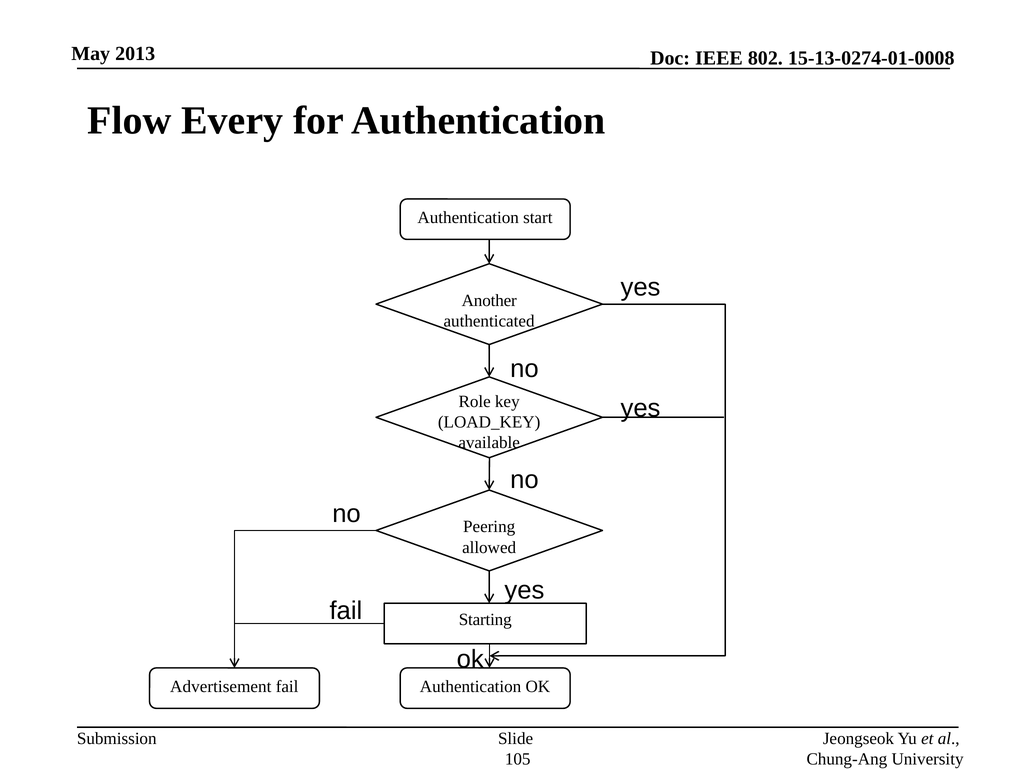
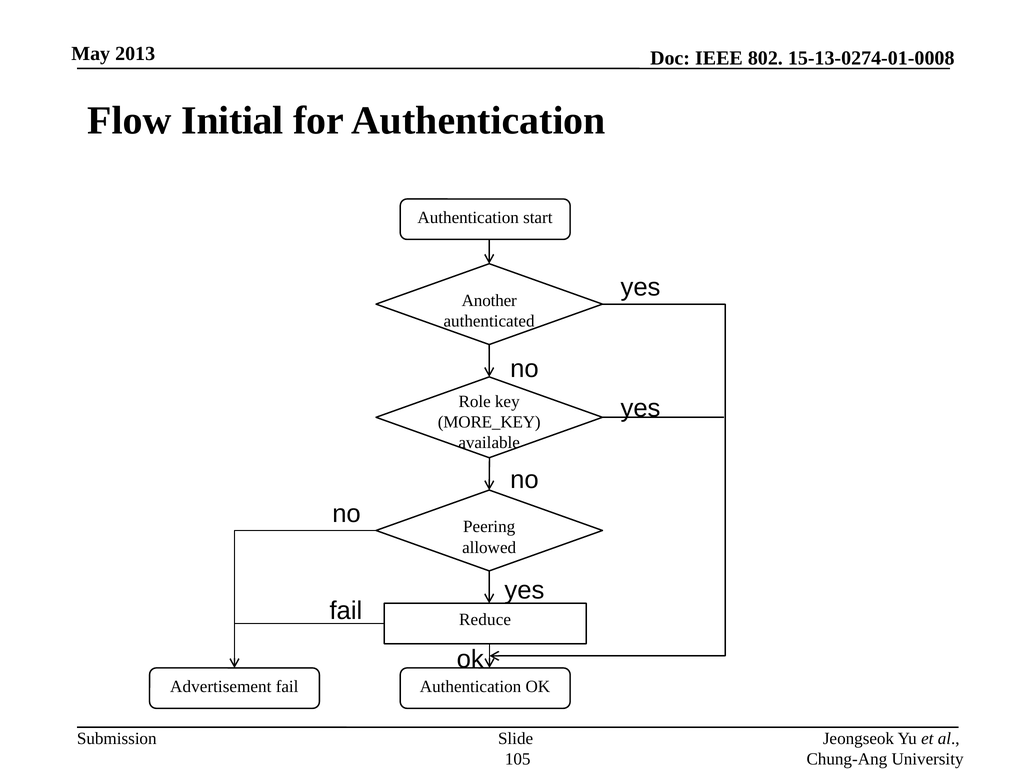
Every: Every -> Initial
LOAD_KEY: LOAD_KEY -> MORE_KEY
Starting: Starting -> Reduce
